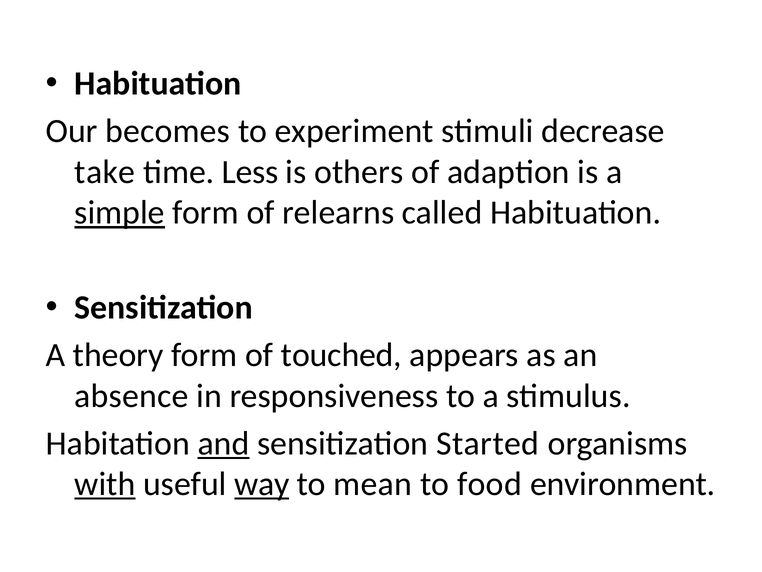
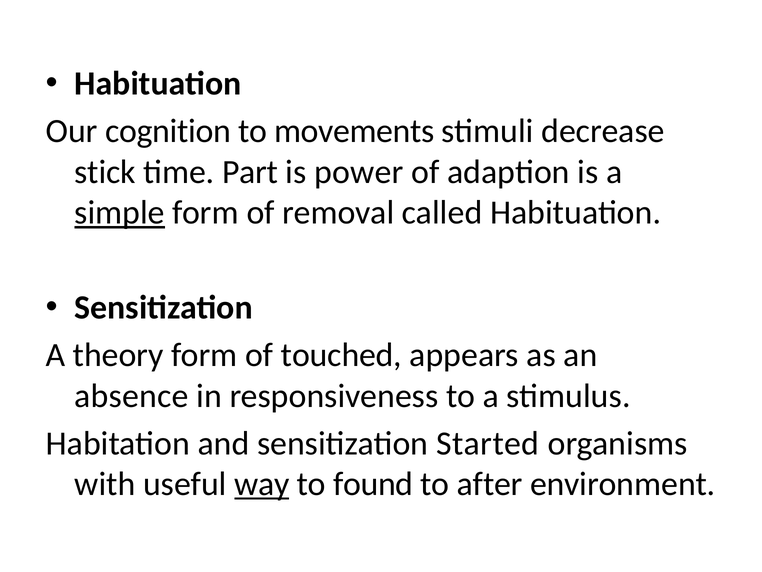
becomes: becomes -> cognition
experiment: experiment -> movements
take: take -> stick
Less: Less -> Part
others: others -> power
relearns: relearns -> removal
and underline: present -> none
with underline: present -> none
mean: mean -> found
food: food -> after
